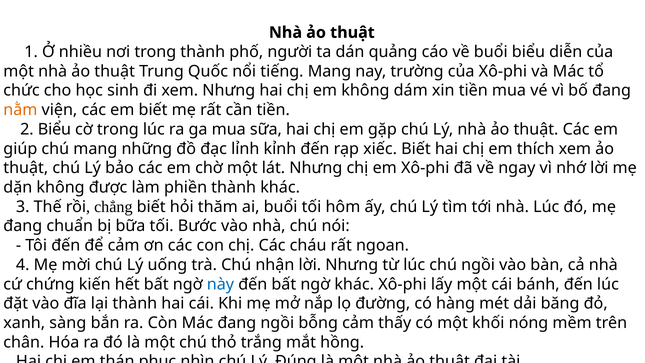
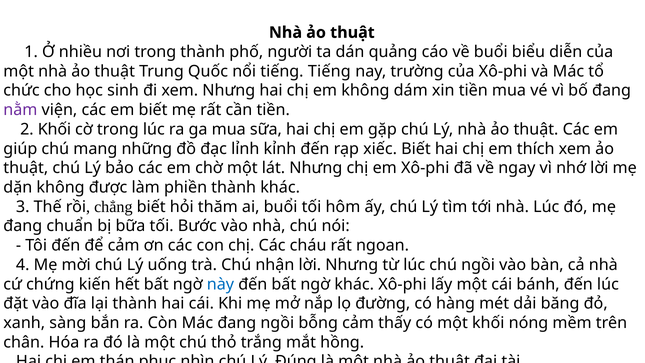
tiếng Mang: Mang -> Tiếng
nằm colour: orange -> purple
2 Biểu: Biểu -> Khối
